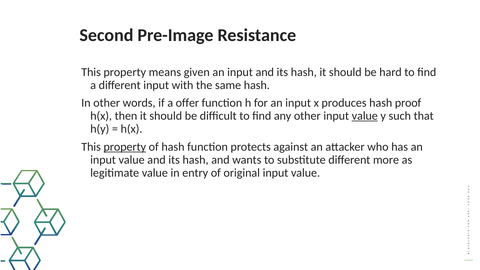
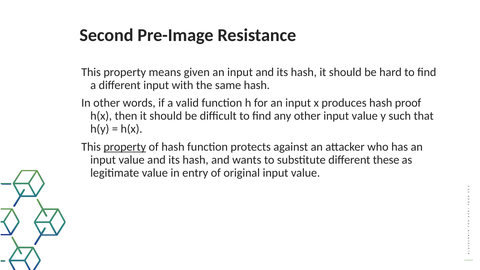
offer: offer -> valid
value at (365, 116) underline: present -> none
more: more -> these
